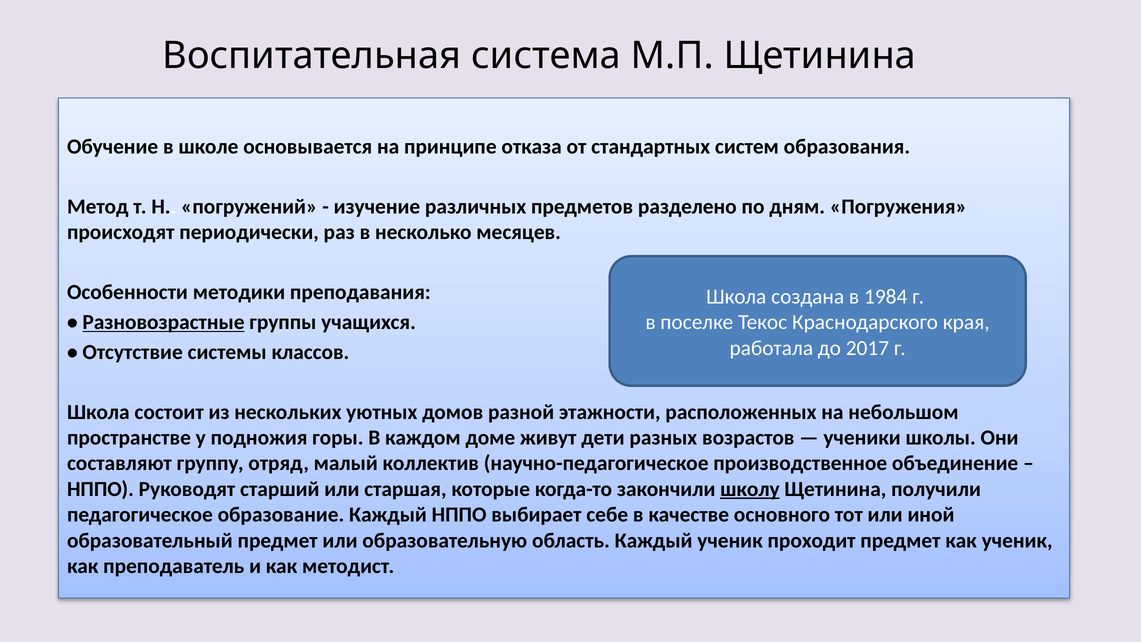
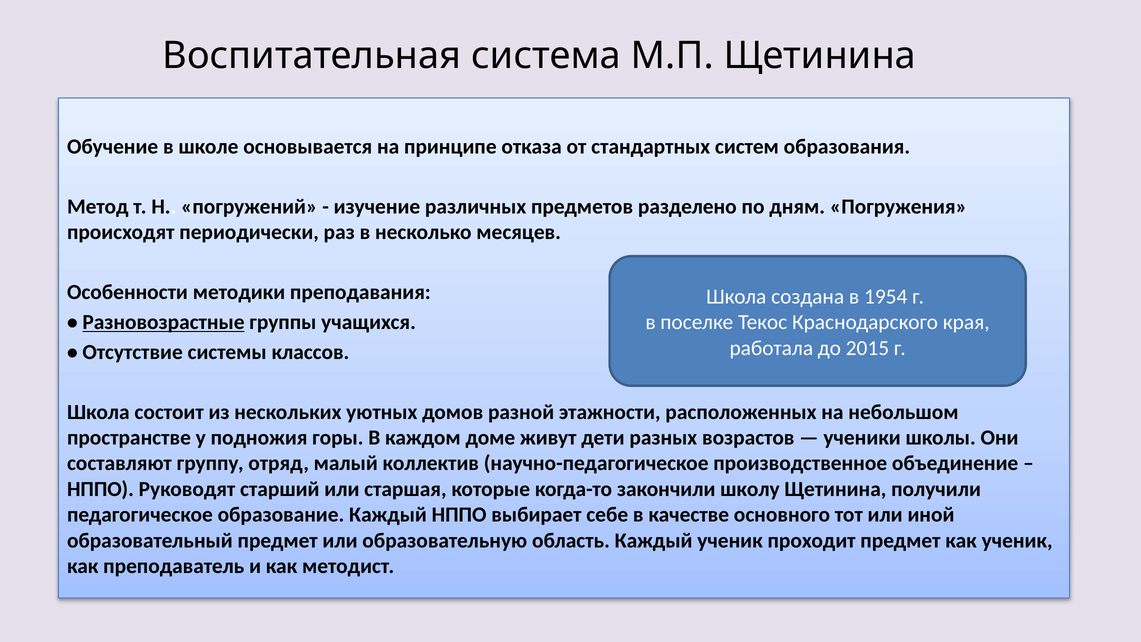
1984: 1984 -> 1954
2017: 2017 -> 2015
школу underline: present -> none
